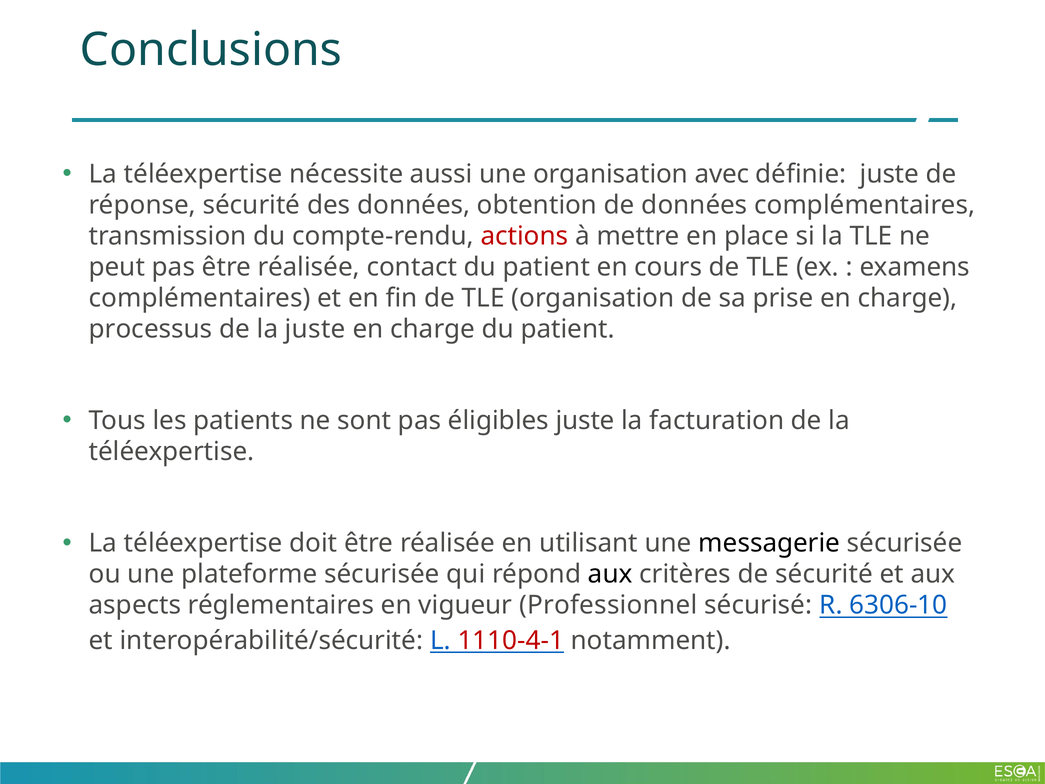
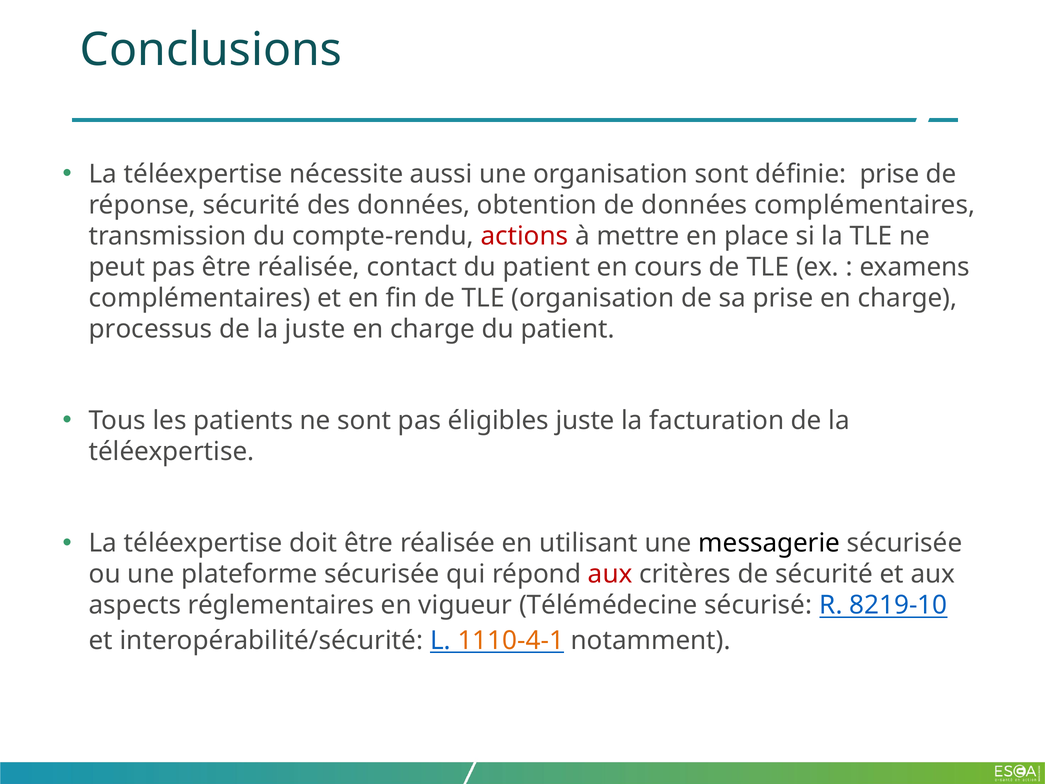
organisation avec: avec -> sont
définie juste: juste -> prise
aux at (610, 574) colour: black -> red
Professionnel: Professionnel -> Télémédecine
6306-10: 6306-10 -> 8219-10
1110-4-1 colour: red -> orange
